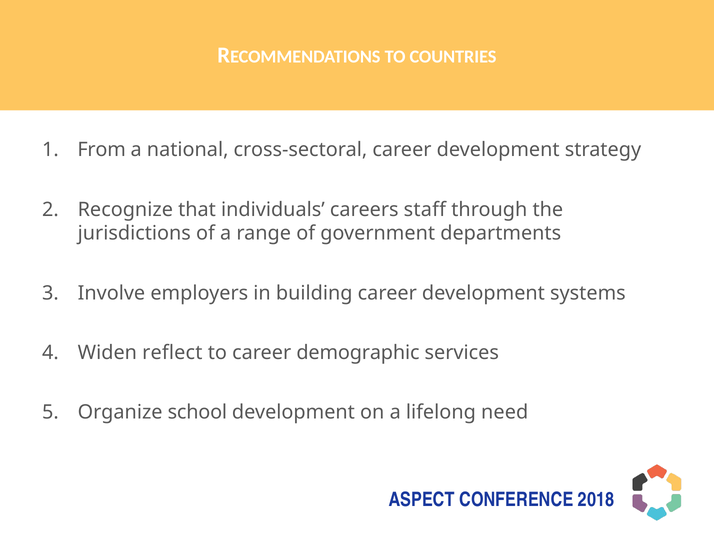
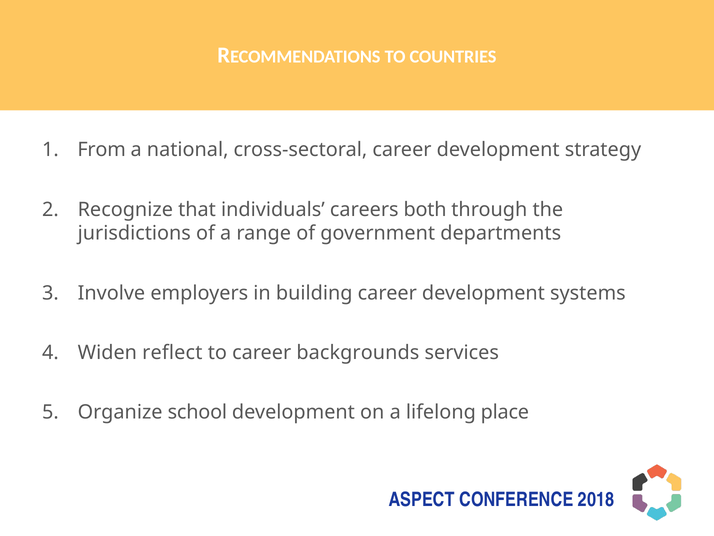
staff: staff -> both
demographic: demographic -> backgrounds
need: need -> place
